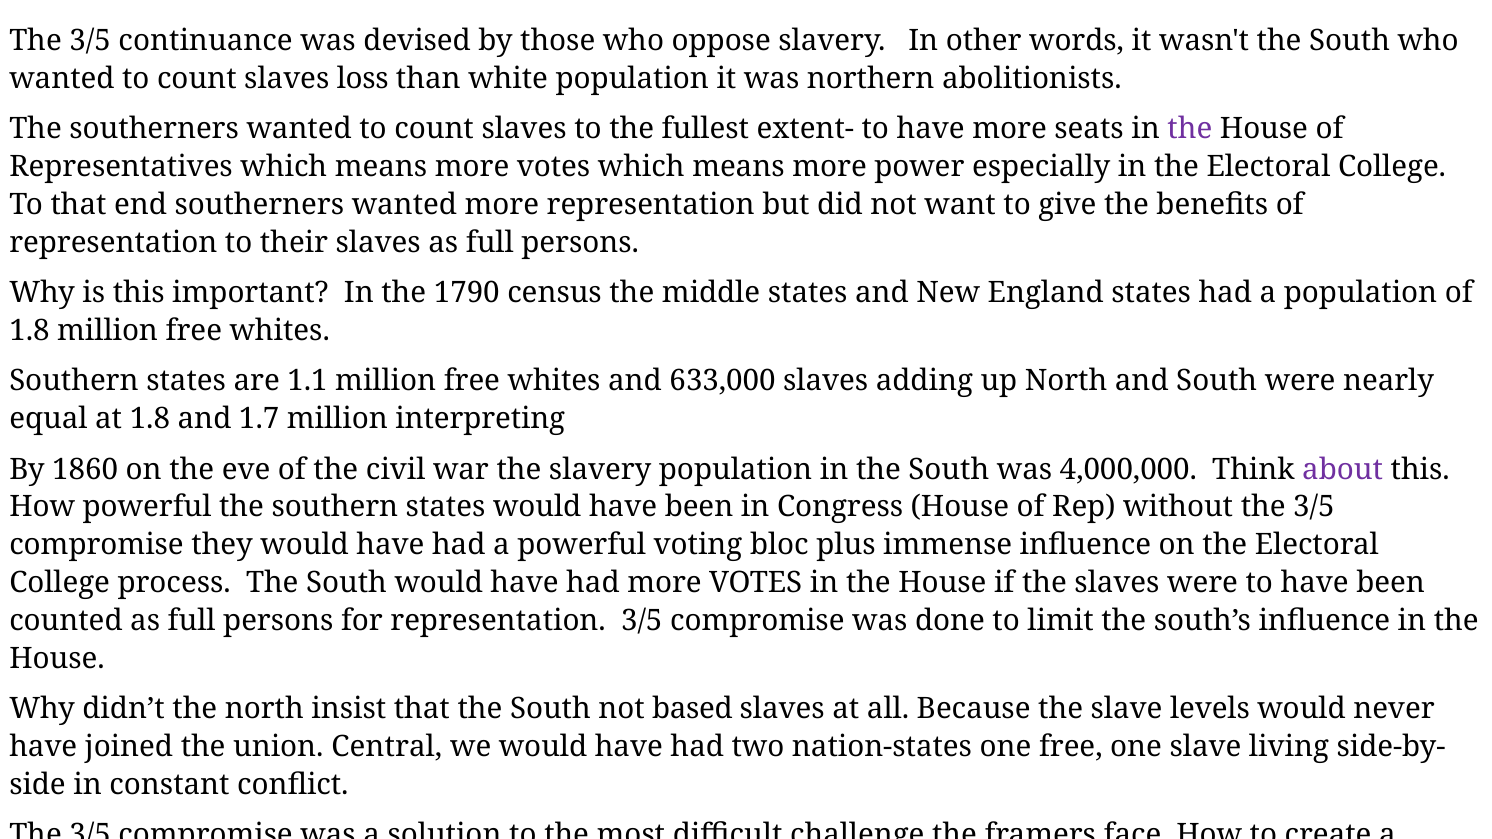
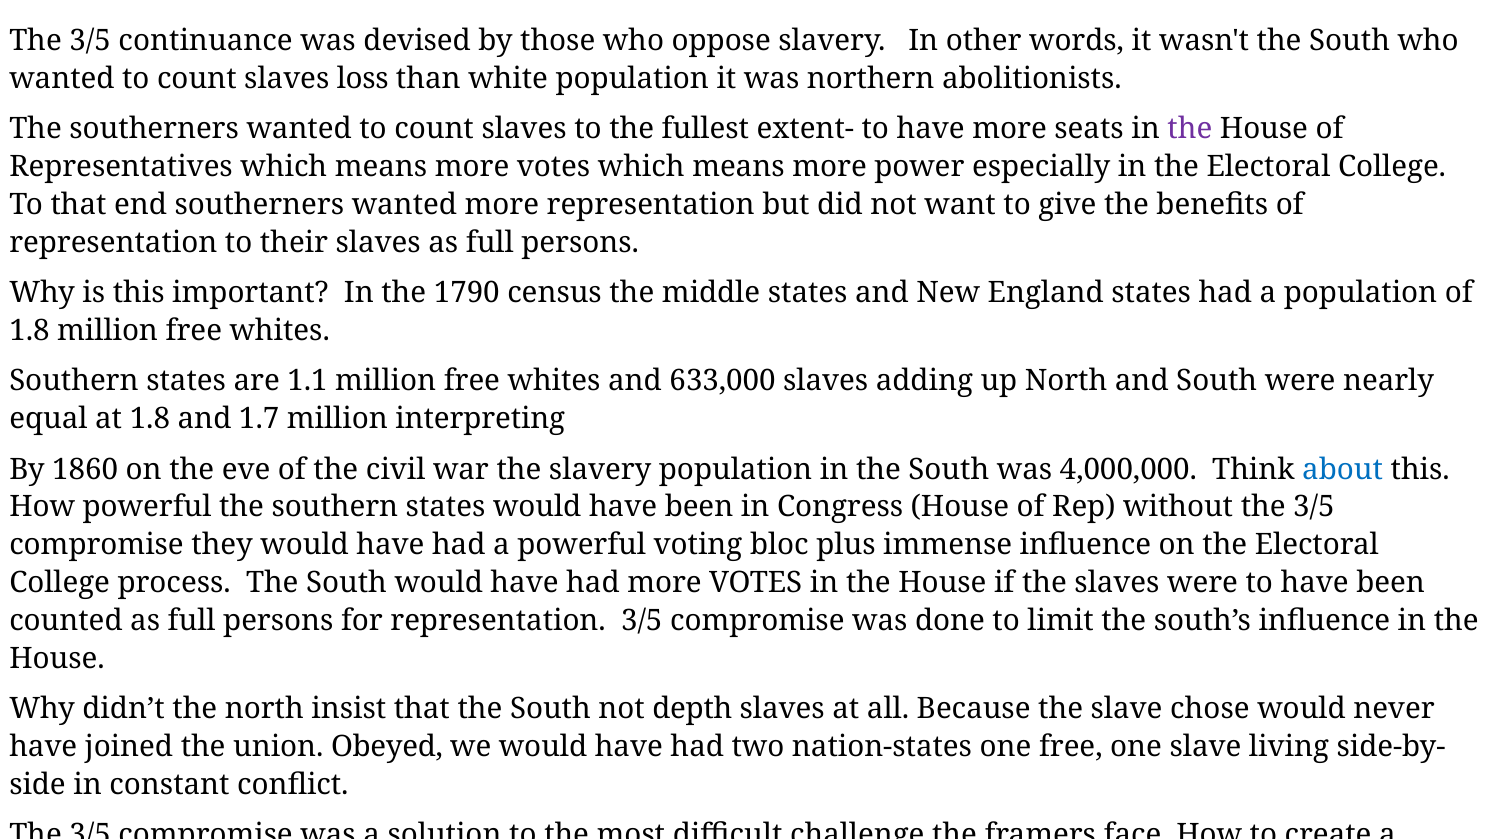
about colour: purple -> blue
based: based -> depth
levels: levels -> chose
Central: Central -> Obeyed
